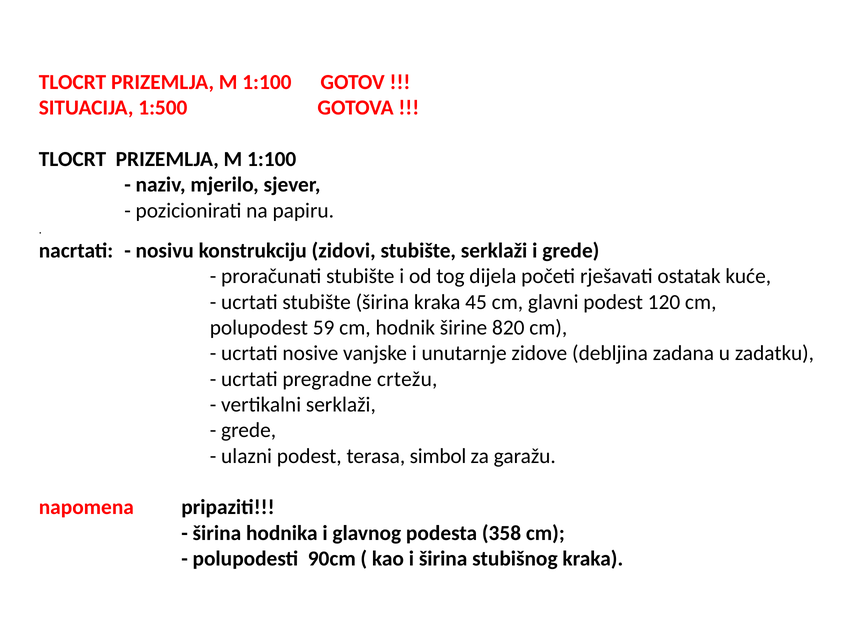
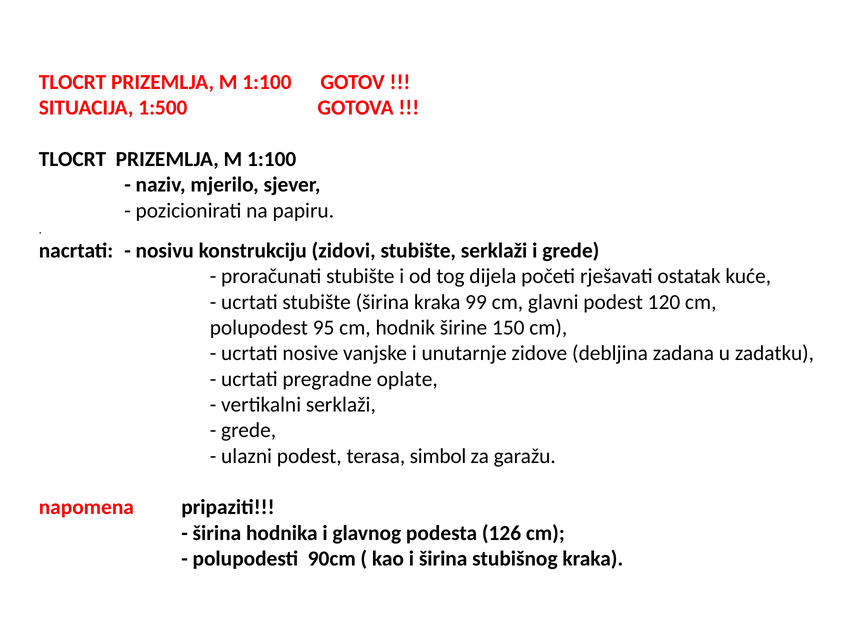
45: 45 -> 99
59: 59 -> 95
820: 820 -> 150
crtežu: crtežu -> oplate
358: 358 -> 126
